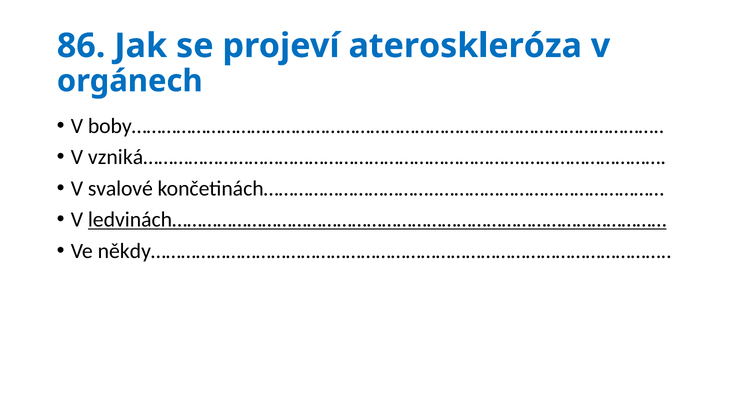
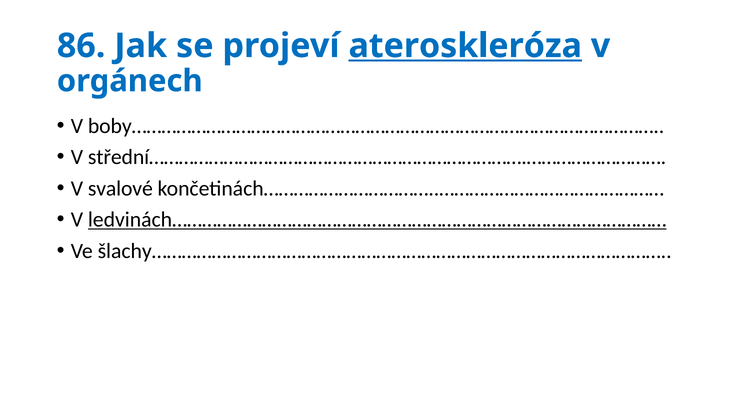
ateroskleróza underline: none -> present
vzniká………………………………………………………………….………………………: vzniká………………………………………………………………….……………………… -> střední………………………………………………………………….………………………
někdy…………………………………………………………………………………………: někdy………………………………………………………………………………………… -> šlachy…………………………………………………………………………………………
